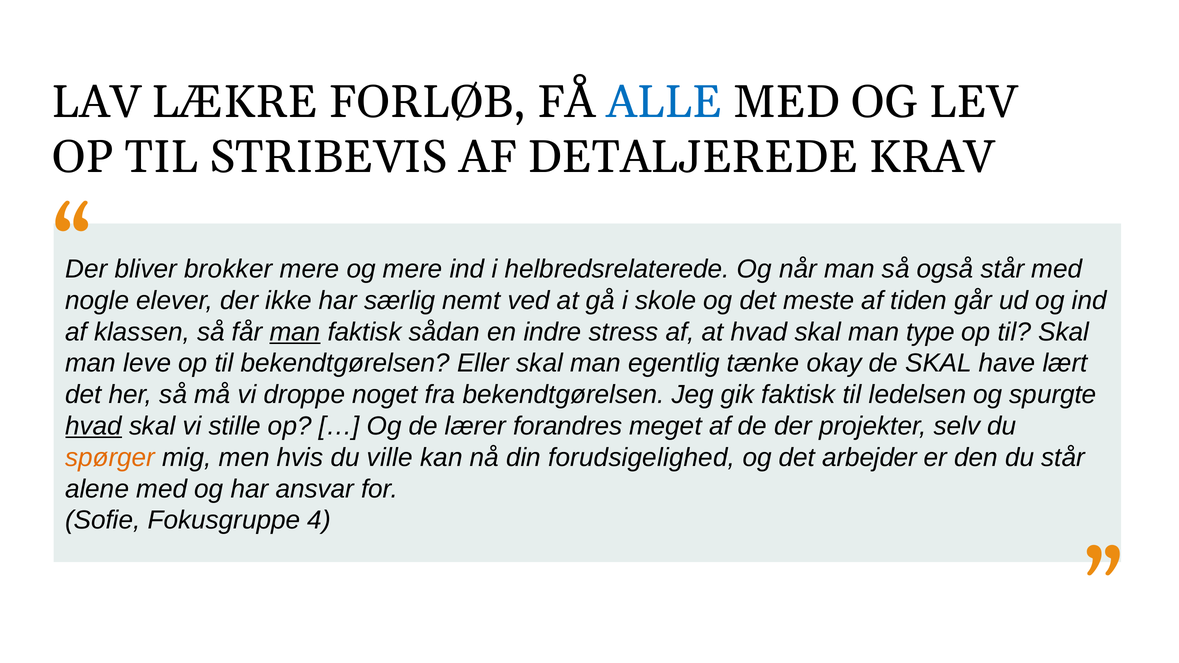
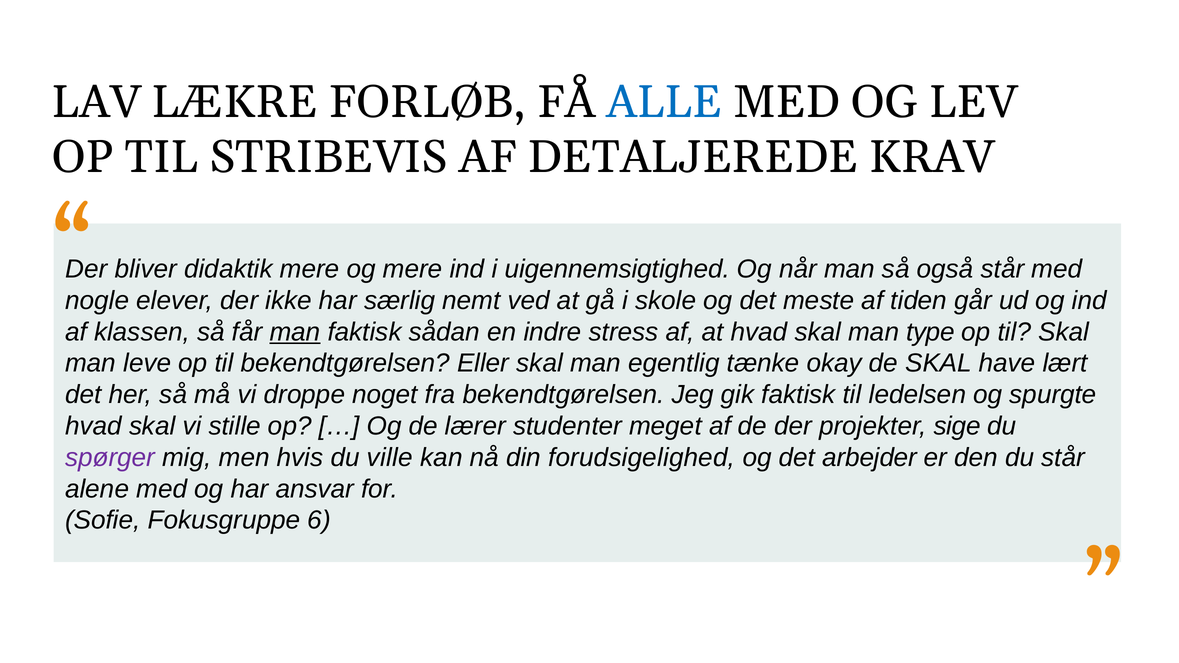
brokker: brokker -> didaktik
helbredsrelaterede: helbredsrelaterede -> uigennemsigtighed
hvad at (94, 426) underline: present -> none
forandres: forandres -> studenter
selv: selv -> sige
spørger colour: orange -> purple
4: 4 -> 6
